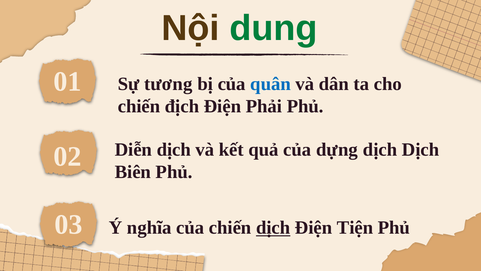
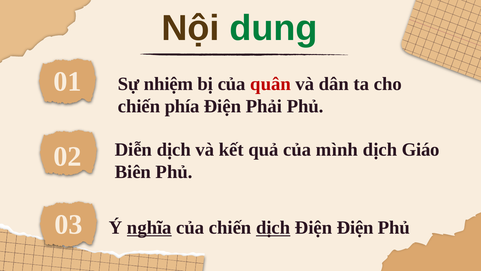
tương: tương -> nhiệm
quân colour: blue -> red
địch: địch -> phía
dựng: dựng -> mình
dịch Dịch: Dịch -> Giáo
nghĩa underline: none -> present
Điện Tiện: Tiện -> Điện
